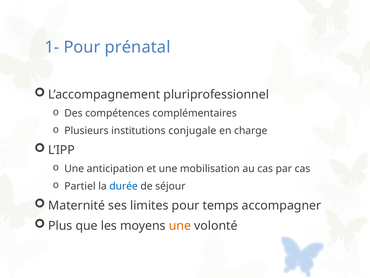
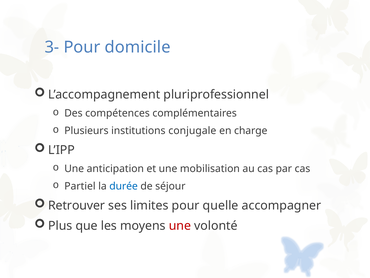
1-: 1- -> 3-
prénatal: prénatal -> domicile
Maternité: Maternité -> Retrouver
temps: temps -> quelle
une at (180, 226) colour: orange -> red
